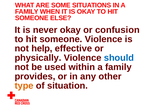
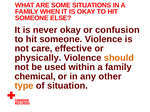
help: help -> care
should colour: blue -> orange
provides: provides -> chemical
